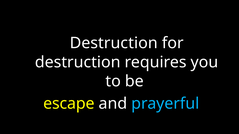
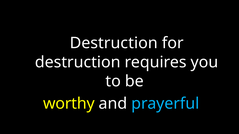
escape: escape -> worthy
